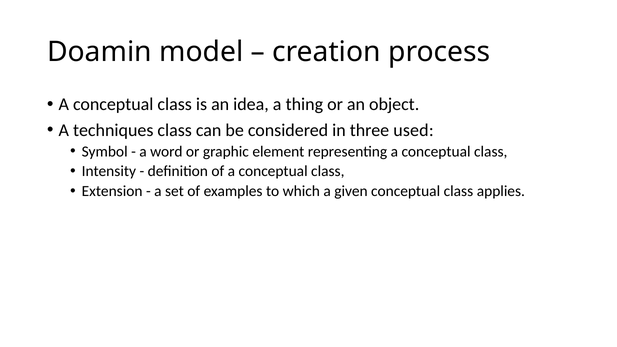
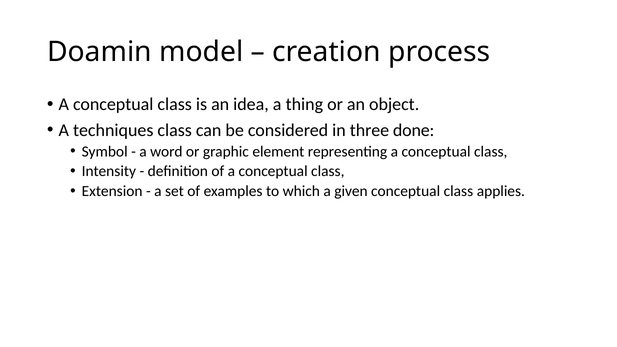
used: used -> done
